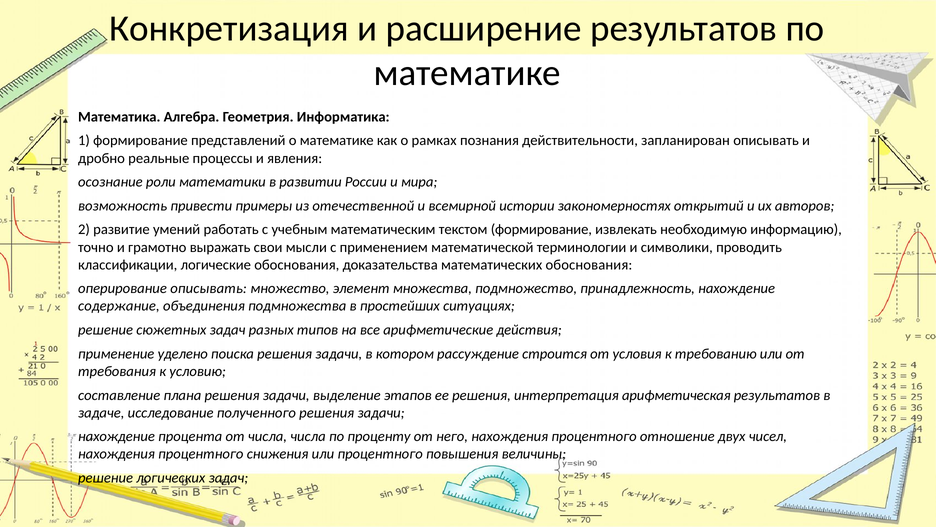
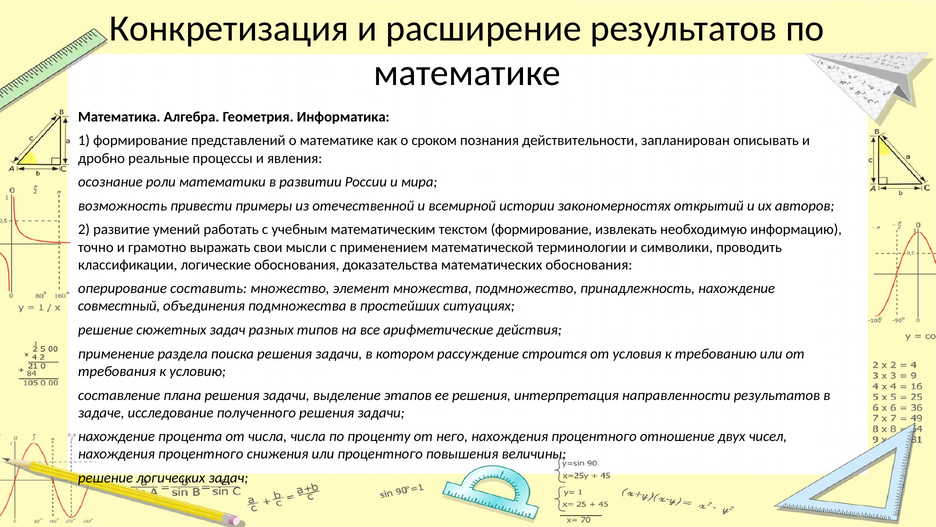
рамках: рамках -> сроком
оперирование описывать: описывать -> составить
содержание: содержание -> совместный
уделено: уделено -> раздела
арифметическая: арифметическая -> направленности
